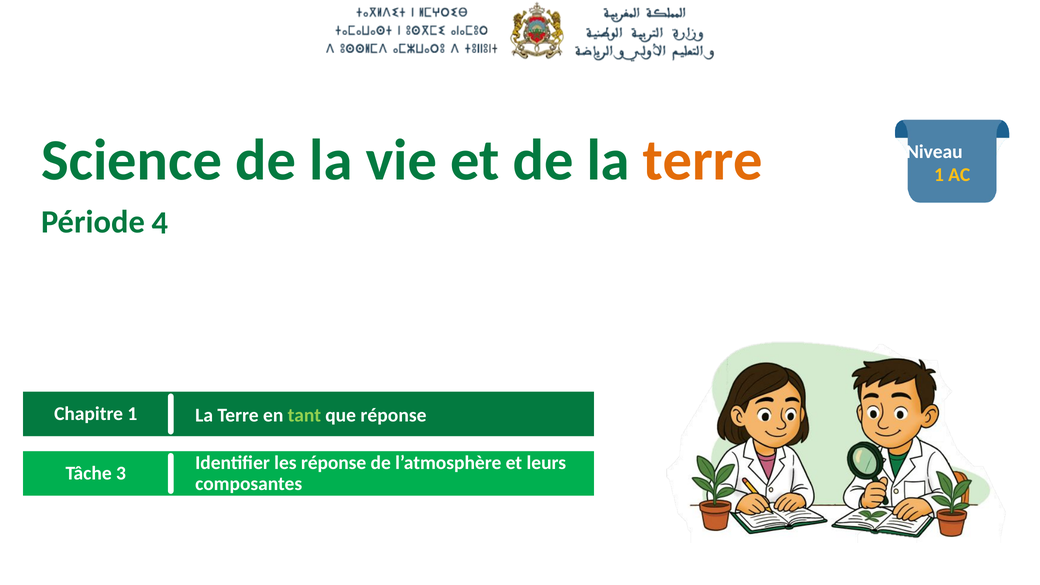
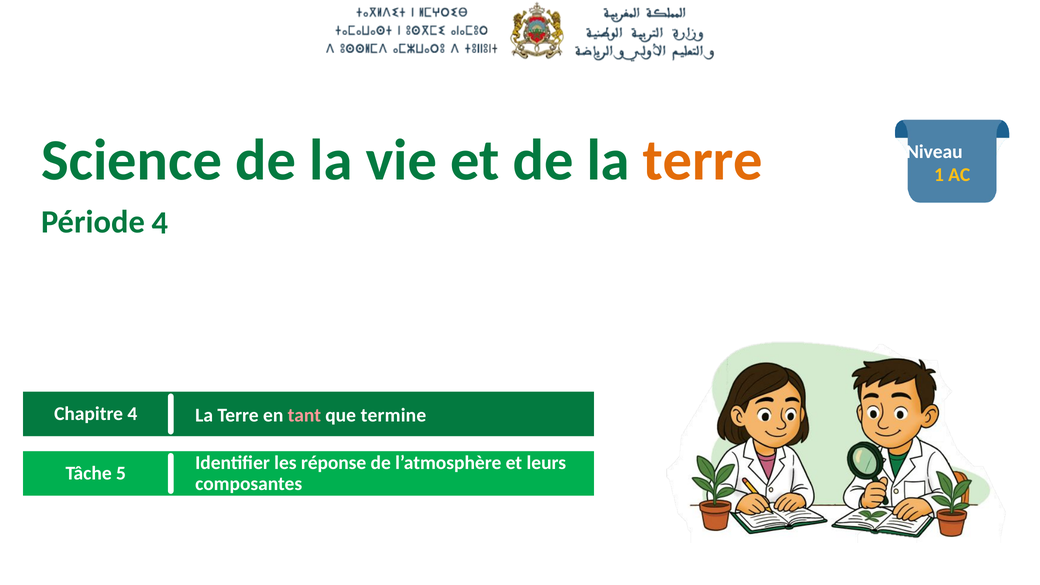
Chapitre 1: 1 -> 4
tant colour: light green -> pink
que réponse: réponse -> termine
3: 3 -> 5
